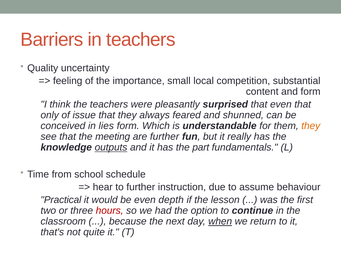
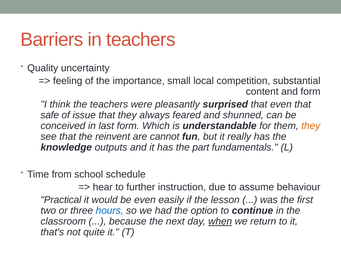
only: only -> safe
lies: lies -> last
meeting: meeting -> reinvent
are further: further -> cannot
outputs underline: present -> none
depth: depth -> easily
hours colour: red -> blue
